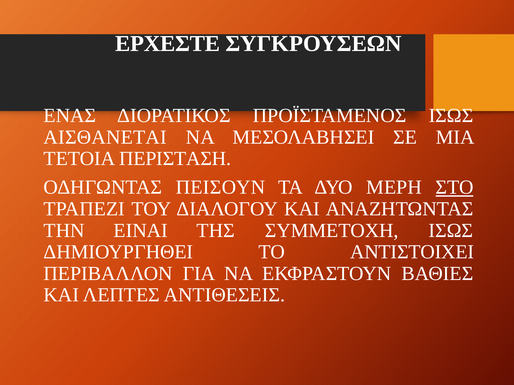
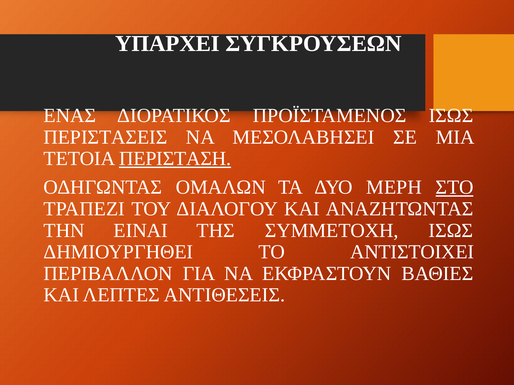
ΕΡΧΕΣΤΕ: ΕΡΧΕΣΤΕ -> ΥΠΑΡΧΕΙ
ΑΙΣΘΑΝΕΤΑΙ: ΑΙΣΘΑΝΕΤΑΙ -> ΠΕΡΙΣΤΑΣΕΙΣ
ΠΕΡΙΣΤΑΣΗ underline: none -> present
ΠΕΙΣΟΥΝ: ΠΕΙΣΟΥΝ -> ΟΜΑΛΩΝ
